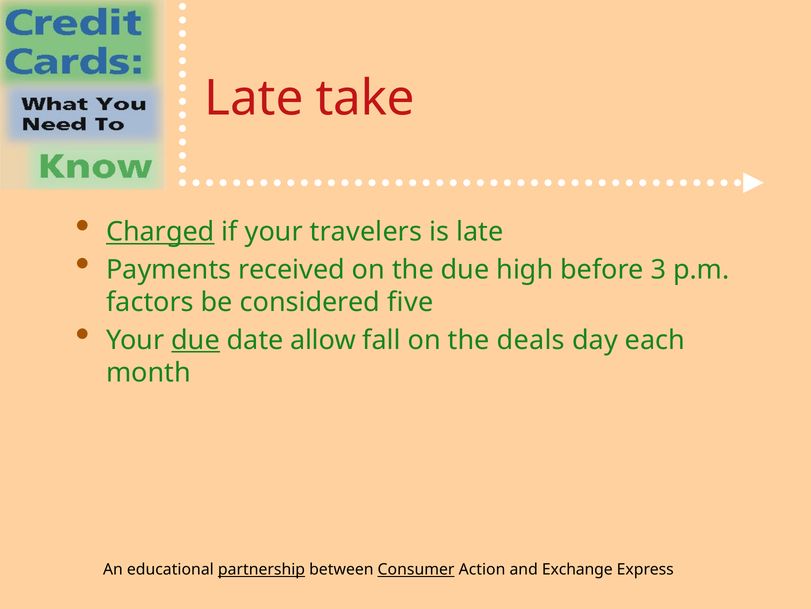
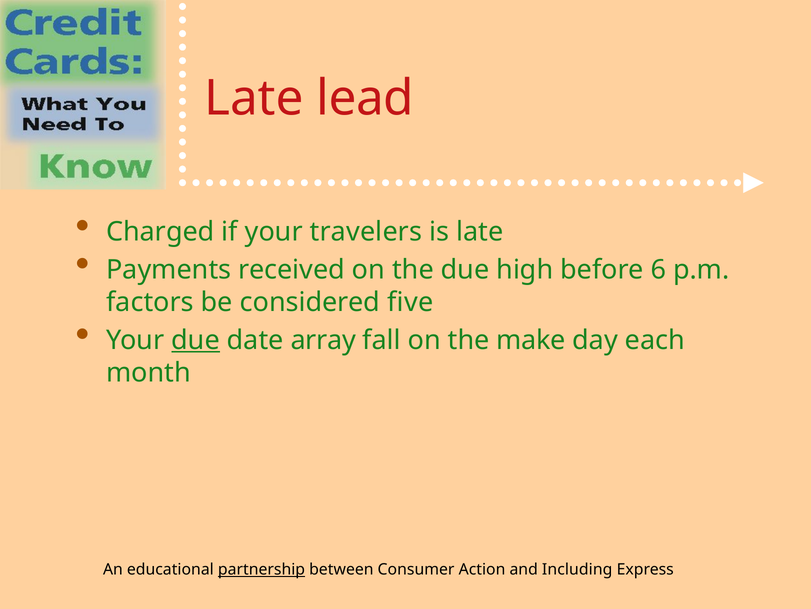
take: take -> lead
Charged underline: present -> none
3: 3 -> 6
allow: allow -> array
deals: deals -> make
Consumer underline: present -> none
Exchange: Exchange -> Including
